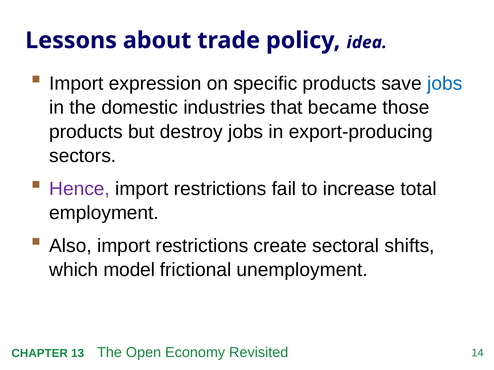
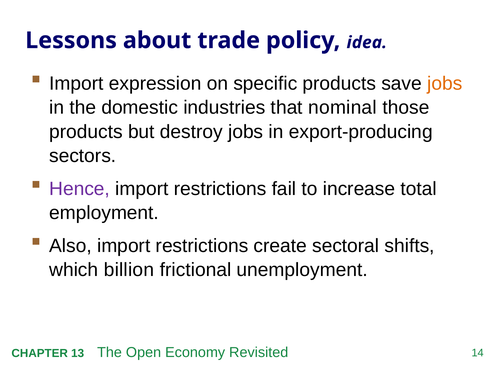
jobs at (445, 84) colour: blue -> orange
became: became -> nominal
model: model -> billion
